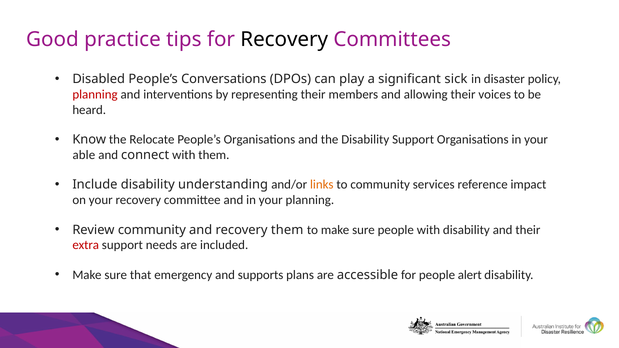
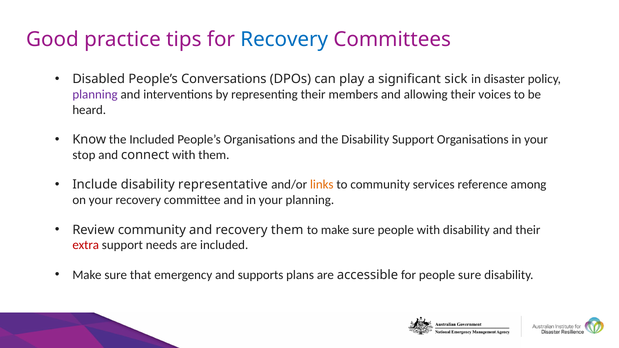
Recovery at (284, 39) colour: black -> blue
planning at (95, 95) colour: red -> purple
the Relocate: Relocate -> Included
able: able -> stop
understanding: understanding -> representative
impact: impact -> among
people alert: alert -> sure
